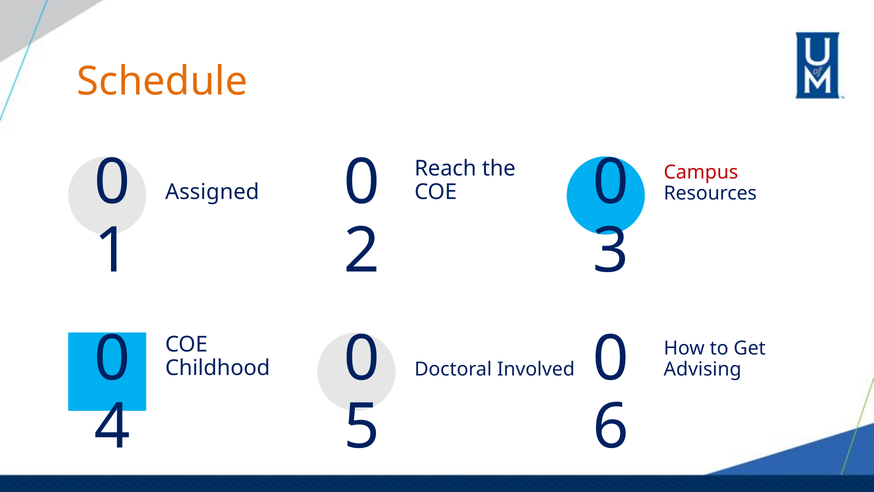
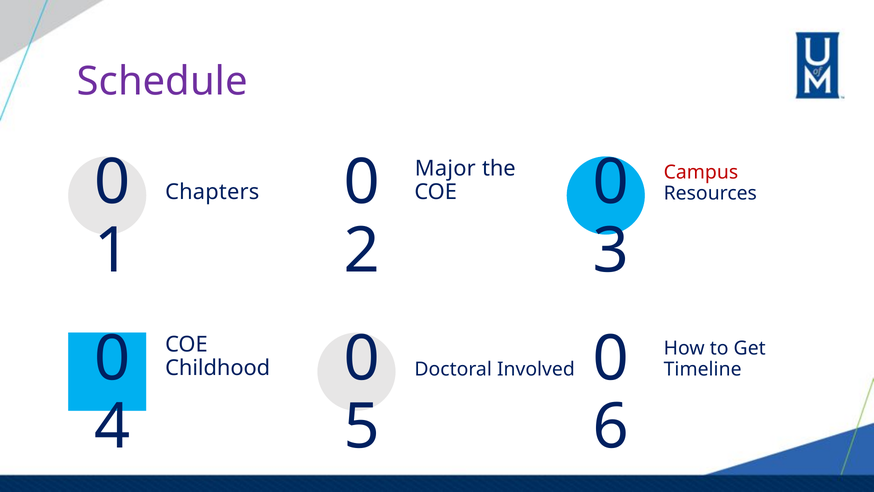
Schedule colour: orange -> purple
Reach: Reach -> Major
Assigned: Assigned -> Chapters
Advising: Advising -> Timeline
